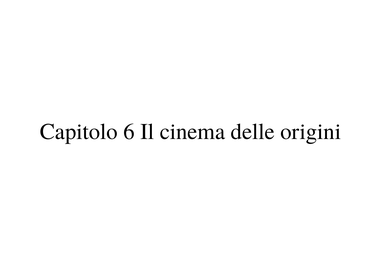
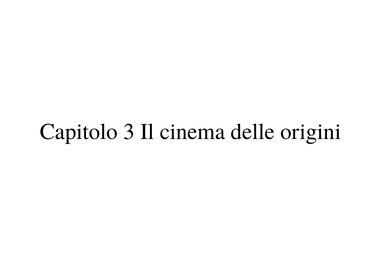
6: 6 -> 3
